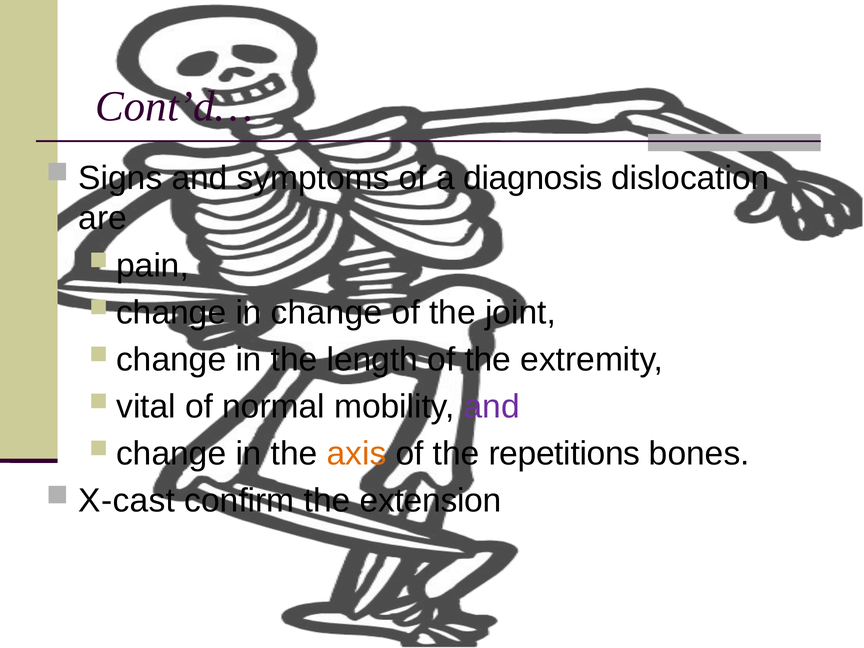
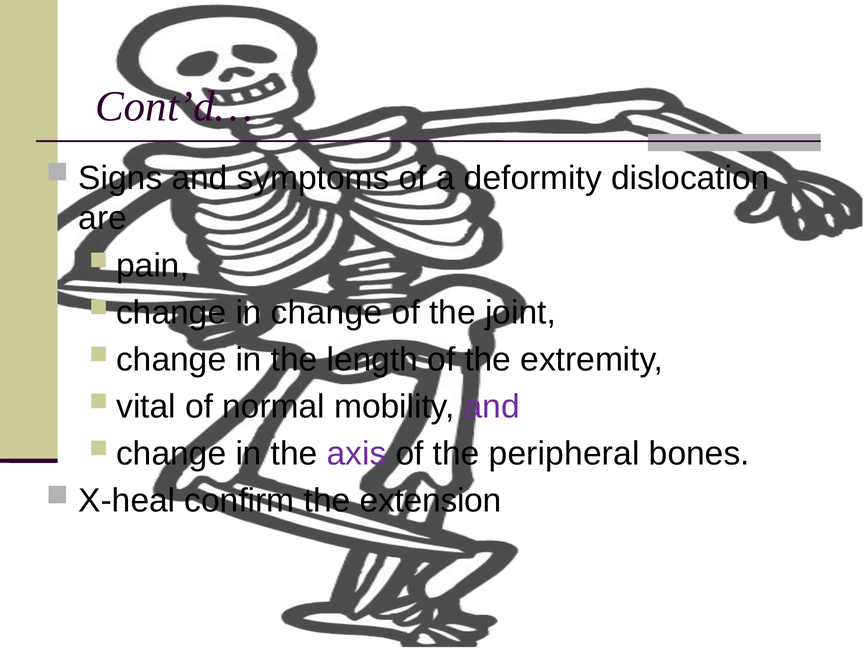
diagnosis: diagnosis -> deformity
axis colour: orange -> purple
repetitions: repetitions -> peripheral
X-cast: X-cast -> X-heal
